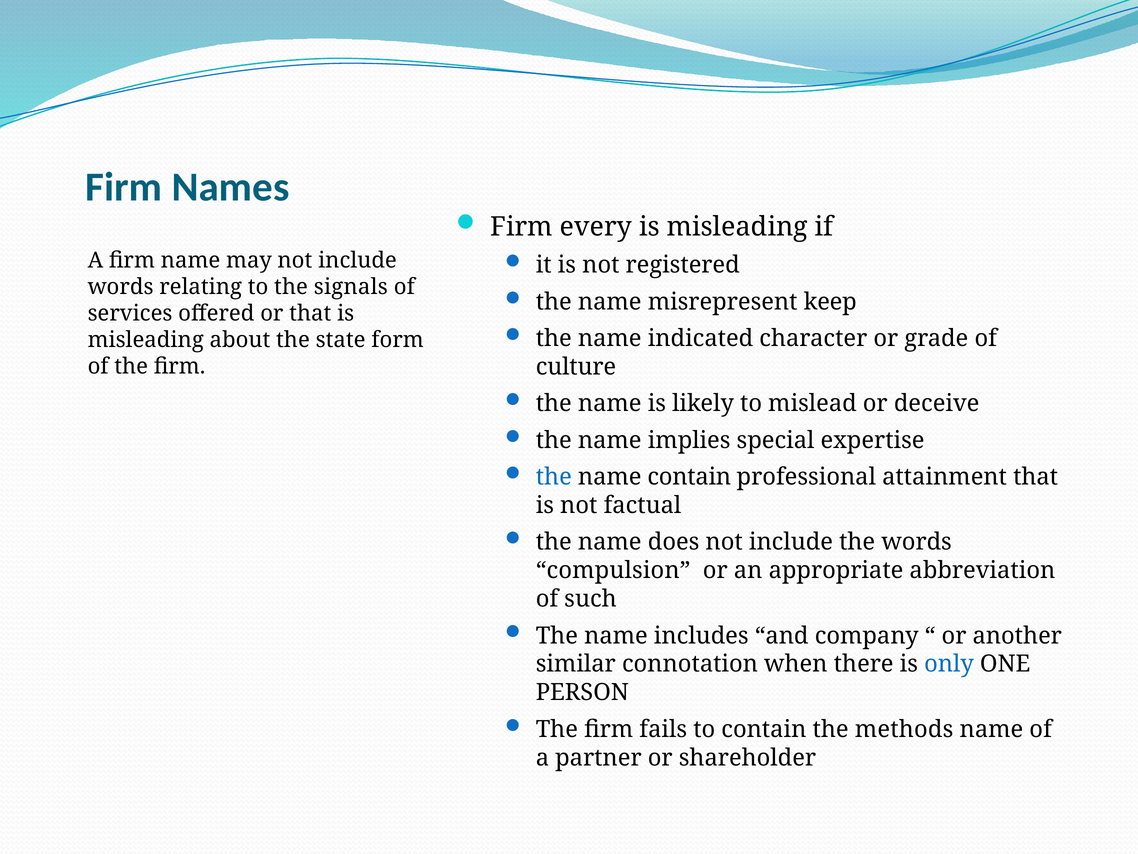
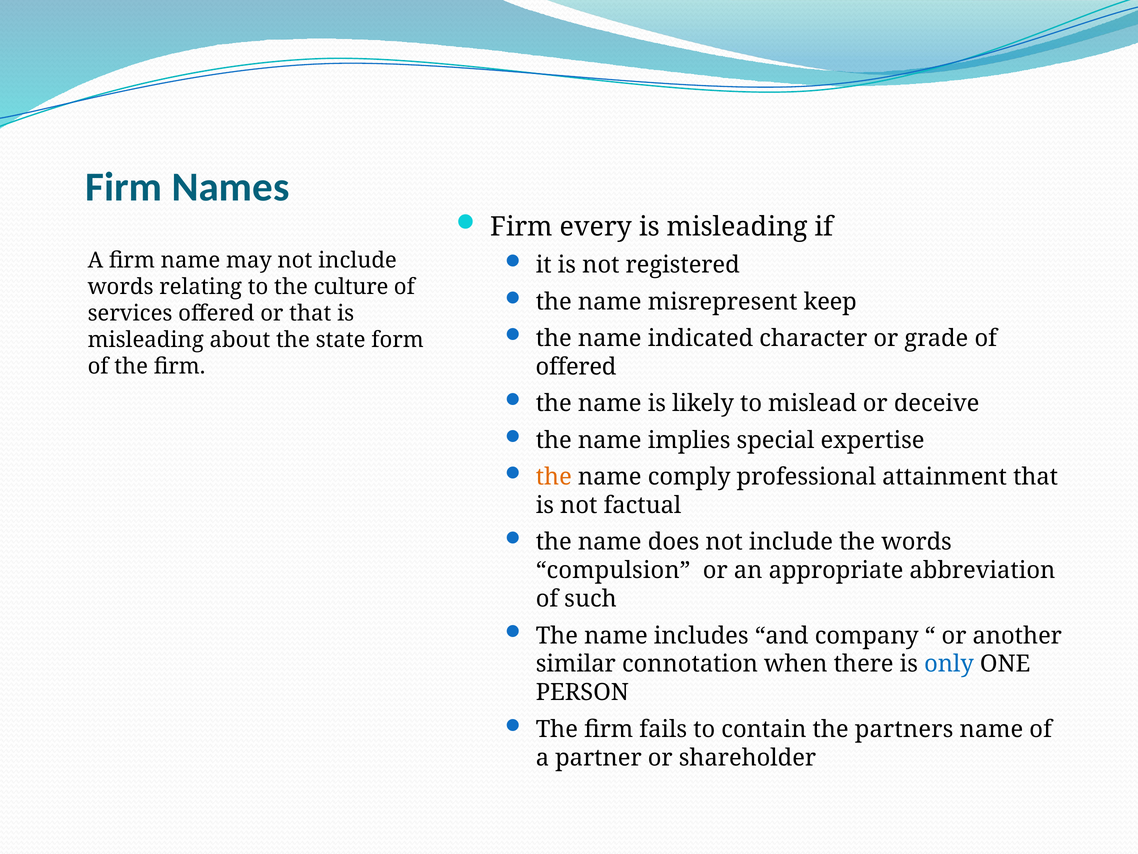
signals: signals -> culture
culture at (576, 367): culture -> offered
the at (554, 477) colour: blue -> orange
name contain: contain -> comply
methods: methods -> partners
